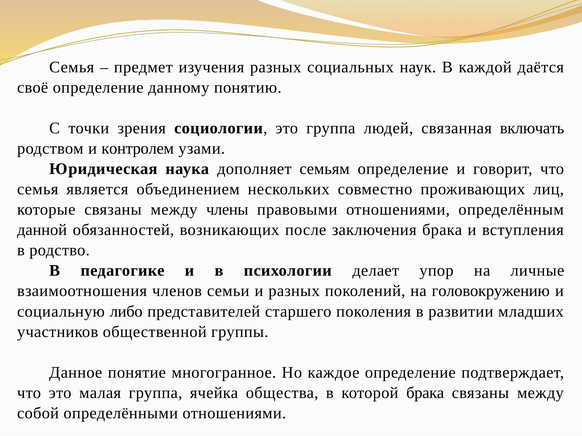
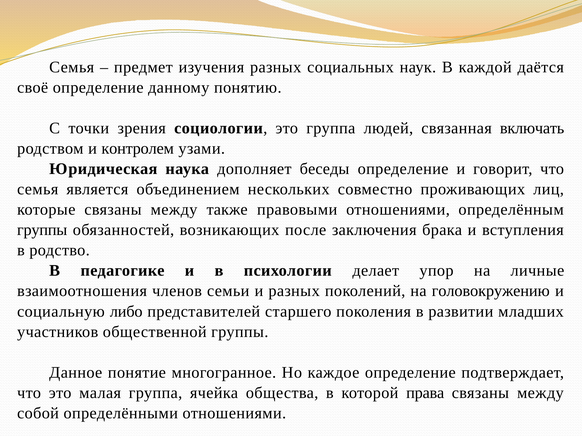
семьям: семьям -> беседы
члены: члены -> также
данной at (42, 230): данной -> группы
которой брака: брака -> права
